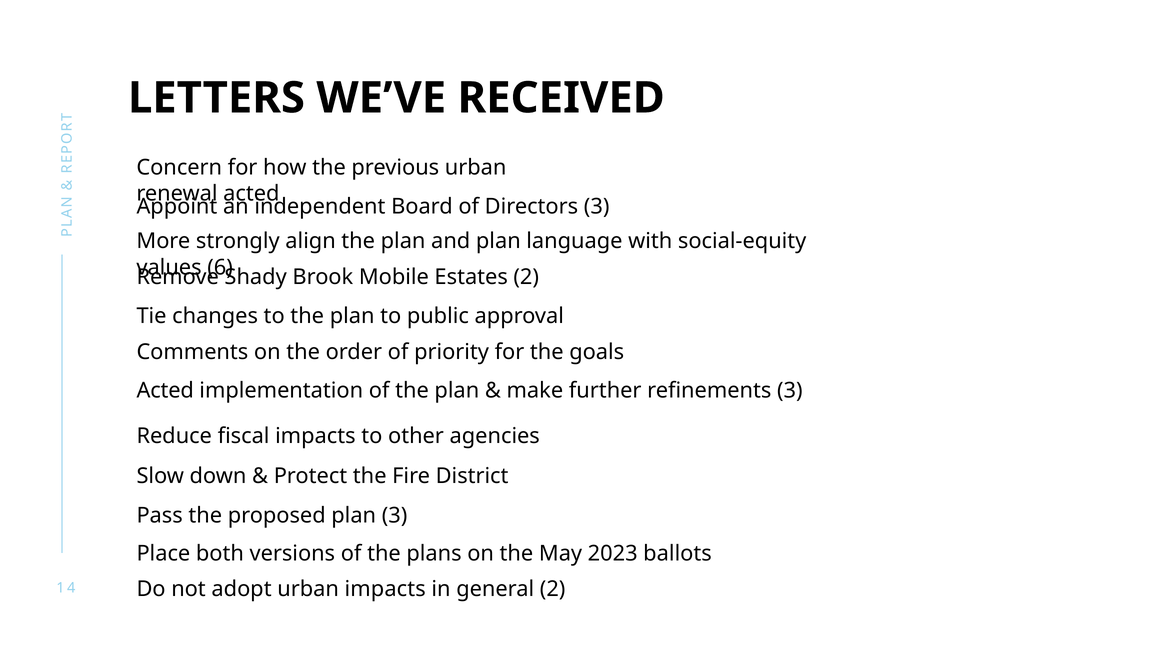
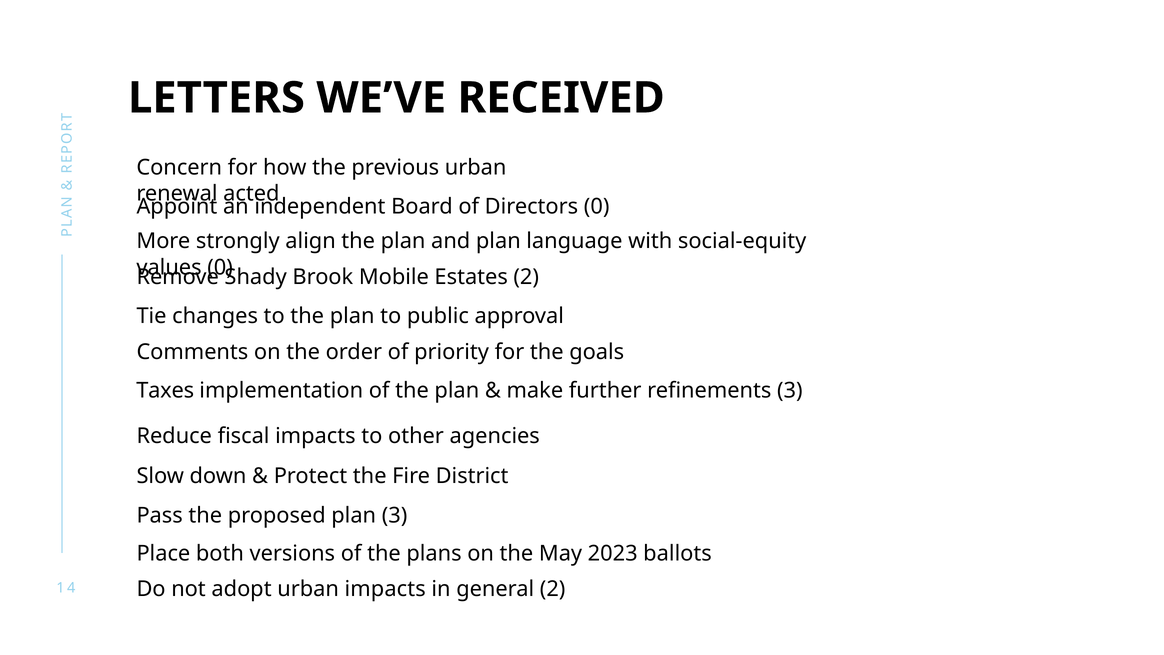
Directors 3: 3 -> 0
6 at (220, 267): 6 -> 0
Acted at (165, 391): Acted -> Taxes
